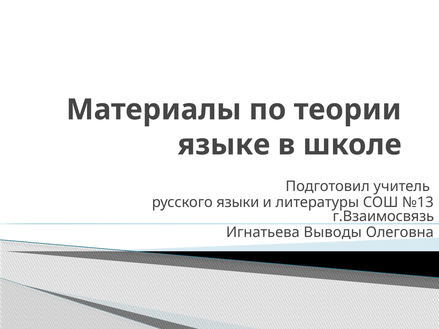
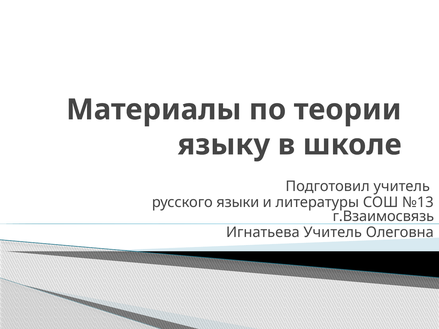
языке: языке -> языку
Игнатьева Выводы: Выводы -> Учитель
